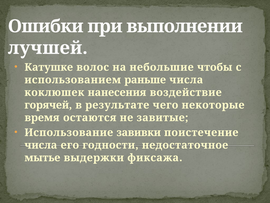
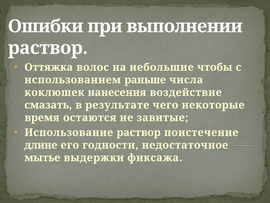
лучшей at (48, 48): лучшей -> раствор
Катушке: Катушке -> Оттяжка
горячей: горячей -> смазать
Использование завивки: завивки -> раствор
числа at (41, 145): числа -> длине
